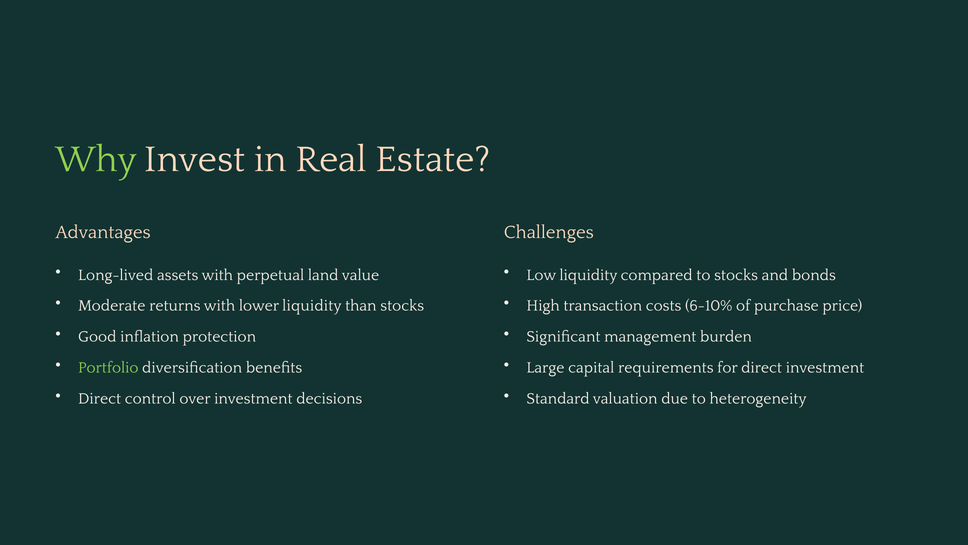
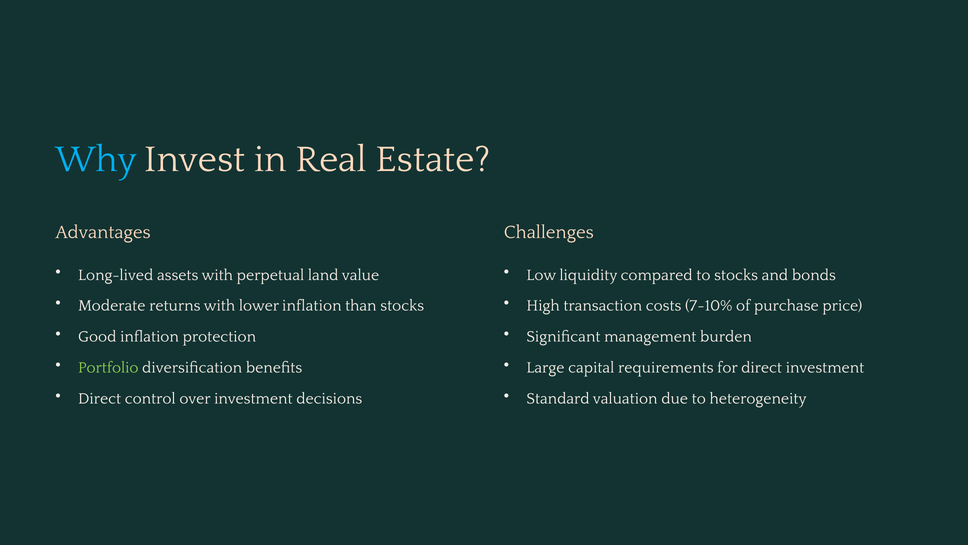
Why colour: light green -> light blue
lower liquidity: liquidity -> inflation
6-10%: 6-10% -> 7-10%
